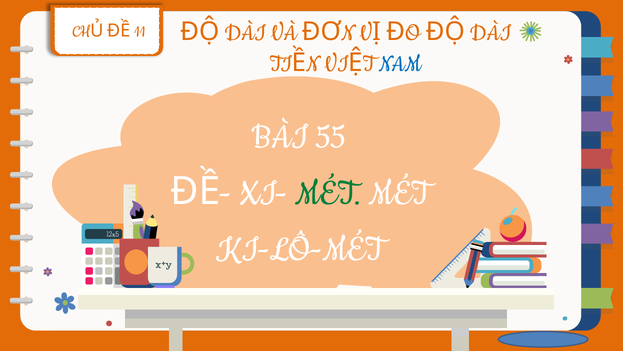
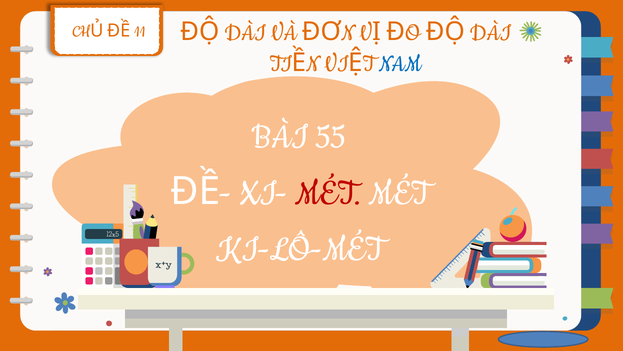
MÉT at (328, 191) colour: green -> red
